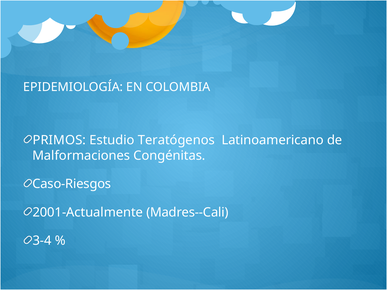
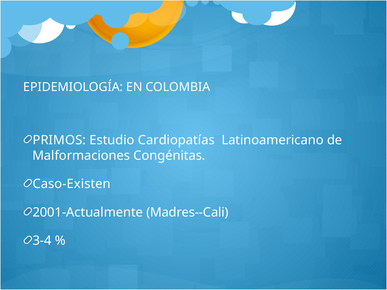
Teratógenos: Teratógenos -> Cardiopatías
Caso-Riesgos: Caso-Riesgos -> Caso-Existen
